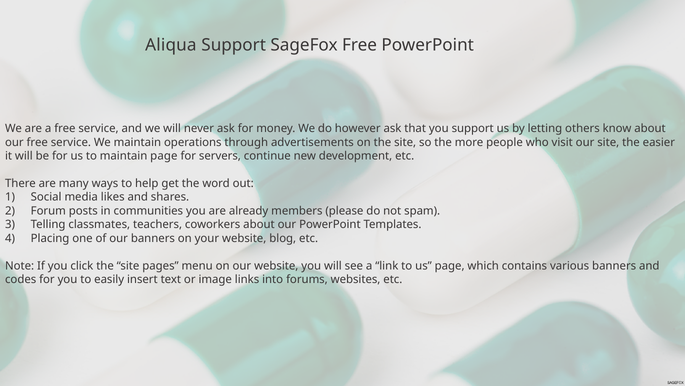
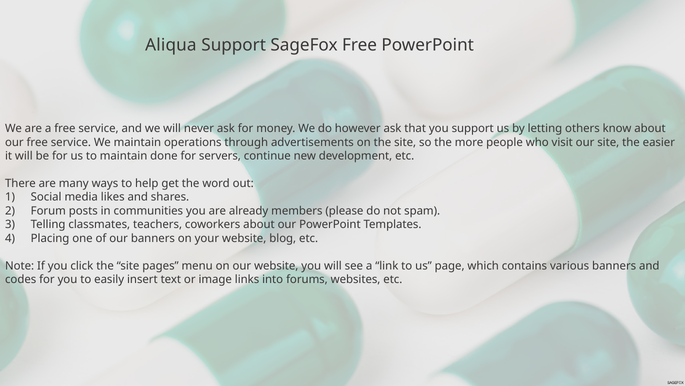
maintain page: page -> done
